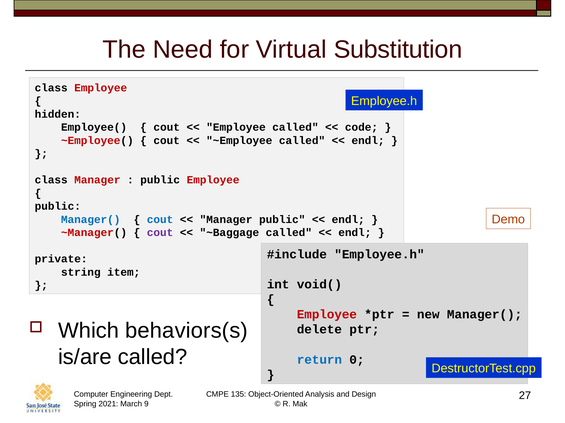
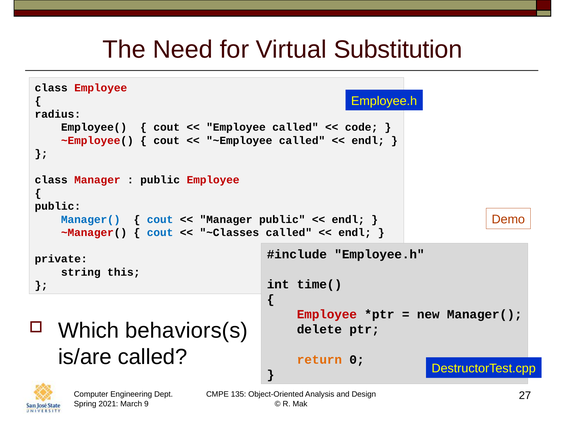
hidden: hidden -> radius
cout at (160, 233) colour: purple -> blue
~Baggage: ~Baggage -> ~Classes
item: item -> this
void(: void( -> time(
return colour: blue -> orange
